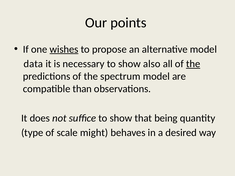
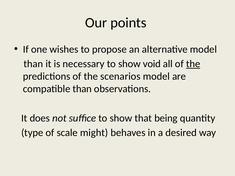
wishes underline: present -> none
data at (33, 64): data -> than
also: also -> void
spectrum: spectrum -> scenarios
